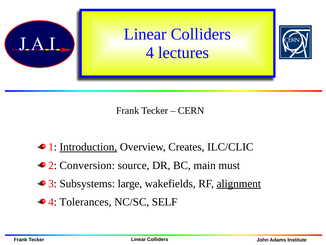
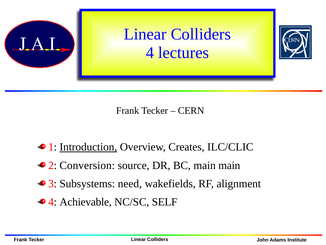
main must: must -> main
large: large -> need
alignment underline: present -> none
Tolerances: Tolerances -> Achievable
